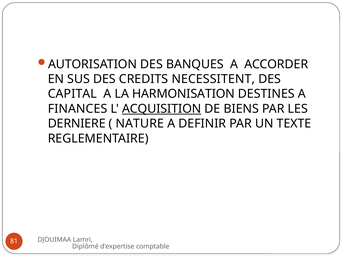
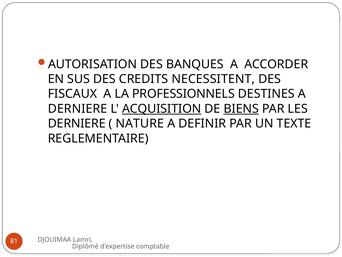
CAPITAL: CAPITAL -> FISCAUX
HARMONISATION: HARMONISATION -> PROFESSIONNELS
FINANCES at (78, 109): FINANCES -> DERNIERE
BIENS underline: none -> present
